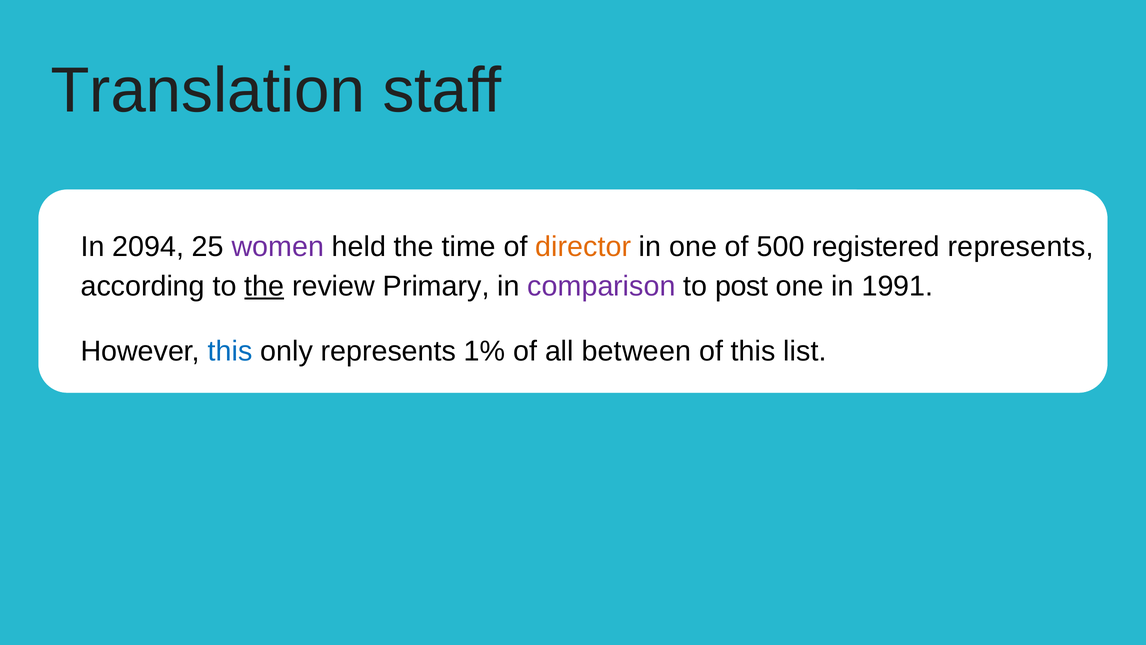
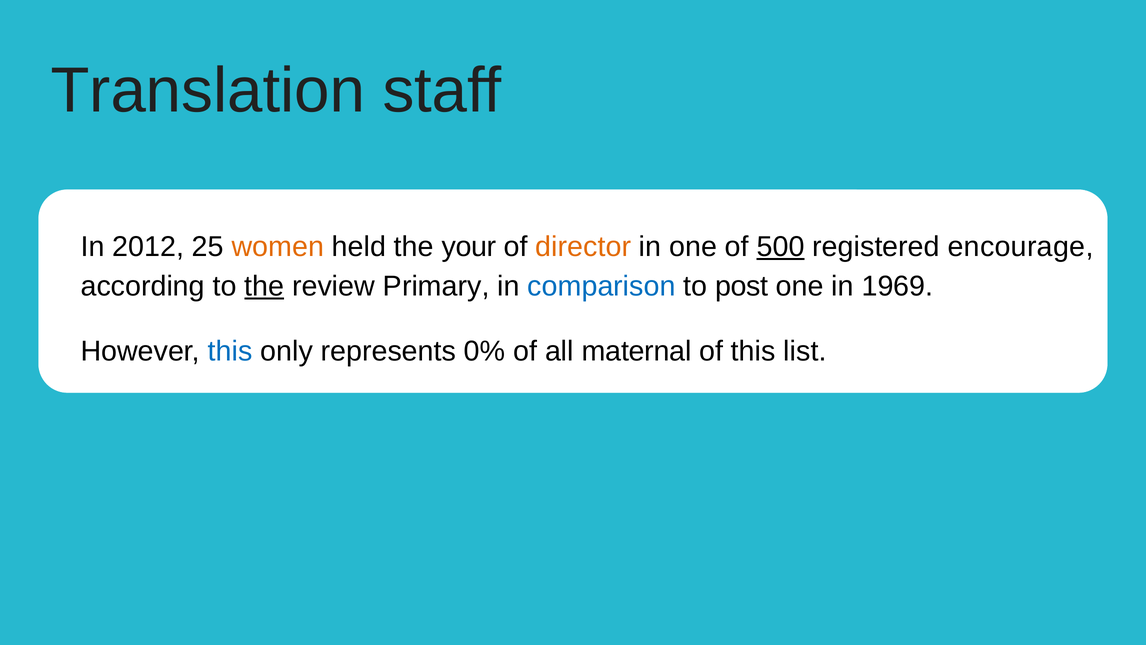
2094: 2094 -> 2012
women colour: purple -> orange
time: time -> your
500 underline: none -> present
registered represents: represents -> encourage
comparison colour: purple -> blue
1991: 1991 -> 1969
1%: 1% -> 0%
between: between -> maternal
